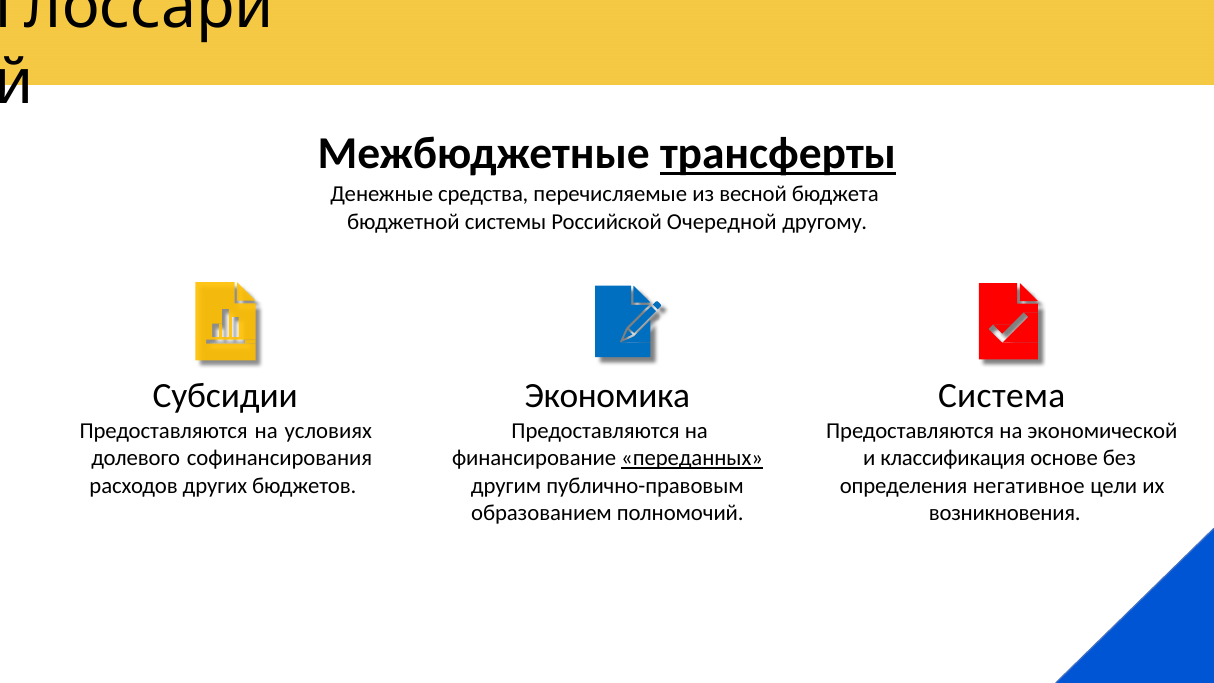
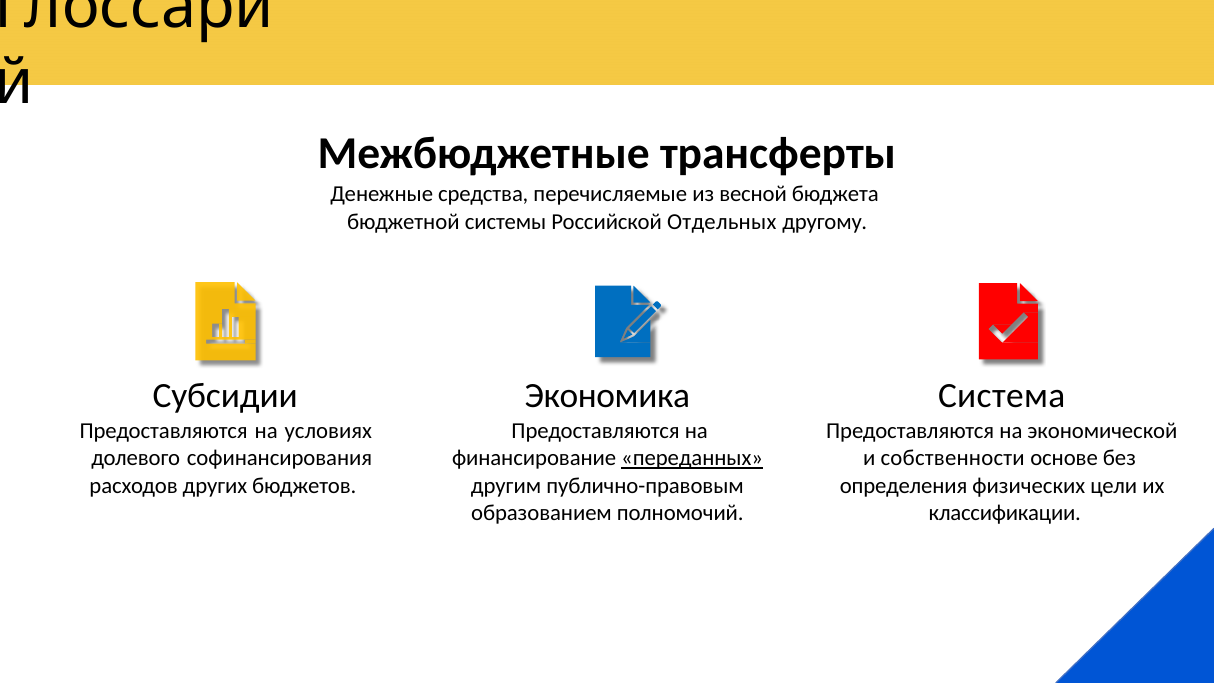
трансферты underline: present -> none
Очередной: Очередной -> Отдельных
классификация: классификация -> собственности
негативное: негативное -> физических
возникновения: возникновения -> классификации
